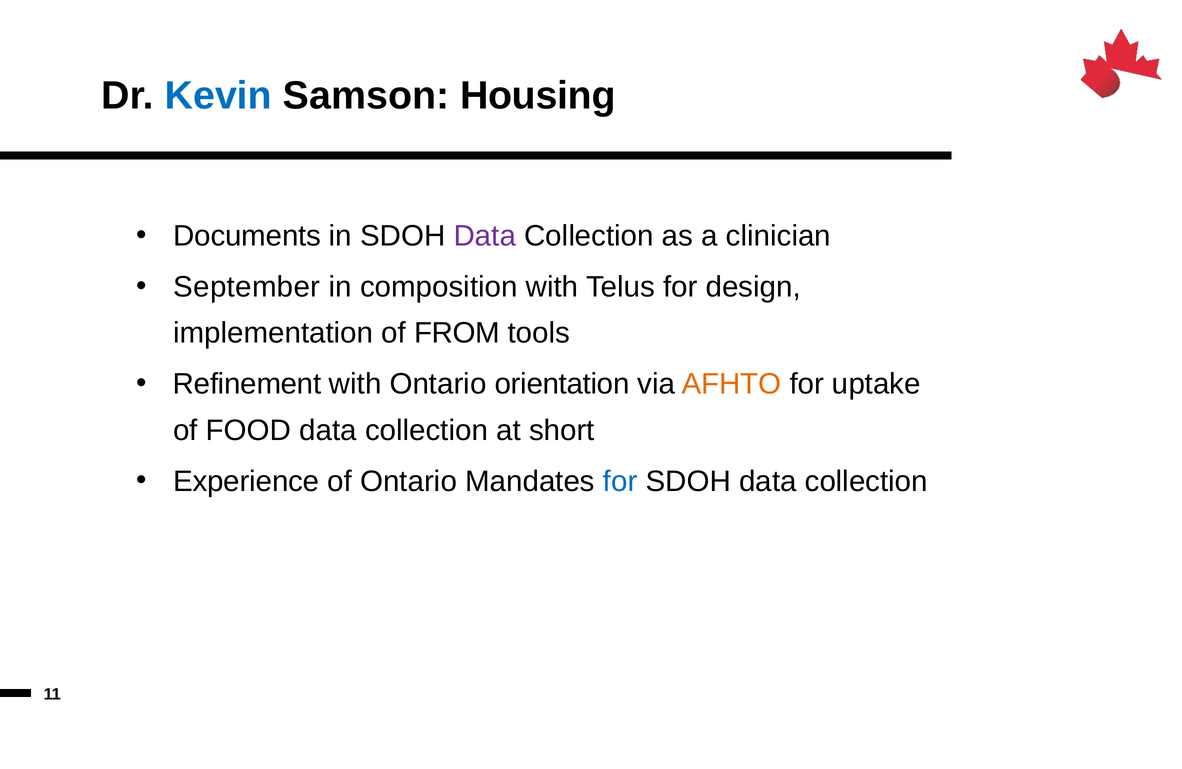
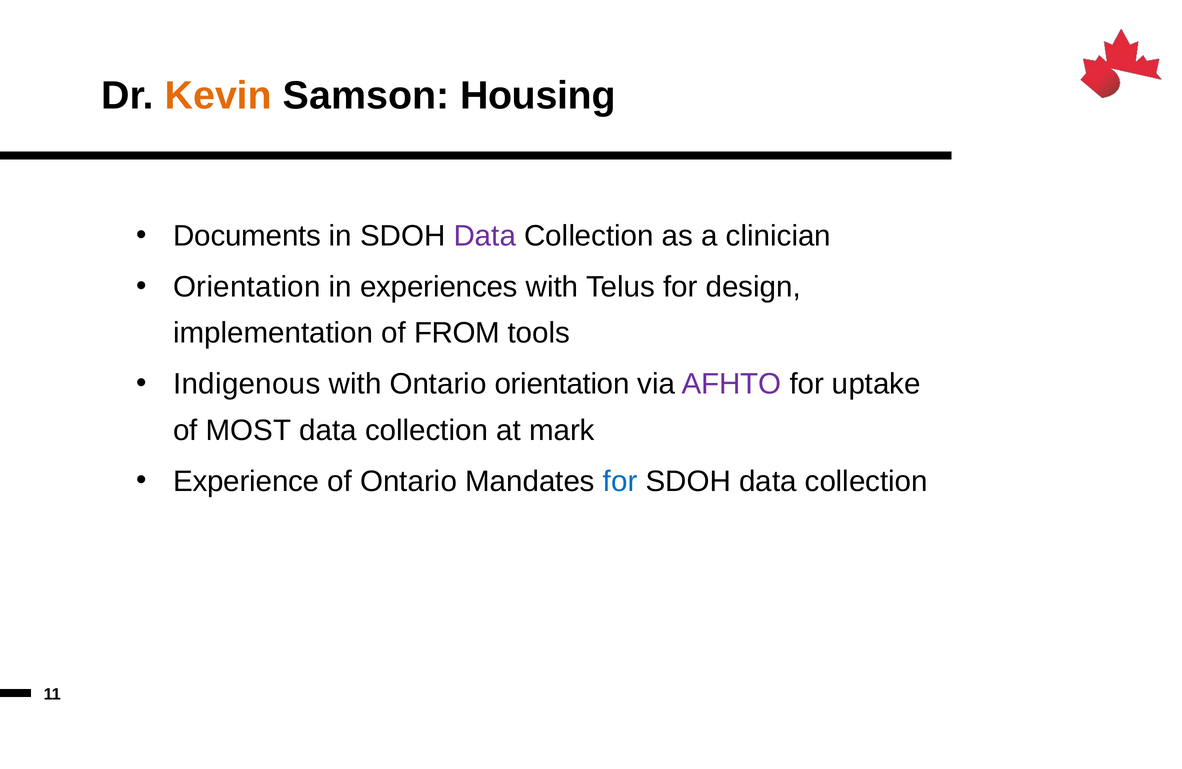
Kevin colour: blue -> orange
September at (247, 287): September -> Orientation
composition: composition -> experiences
Refinement: Refinement -> Indigenous
AFHTO colour: orange -> purple
FOOD: FOOD -> MOST
short: short -> mark
